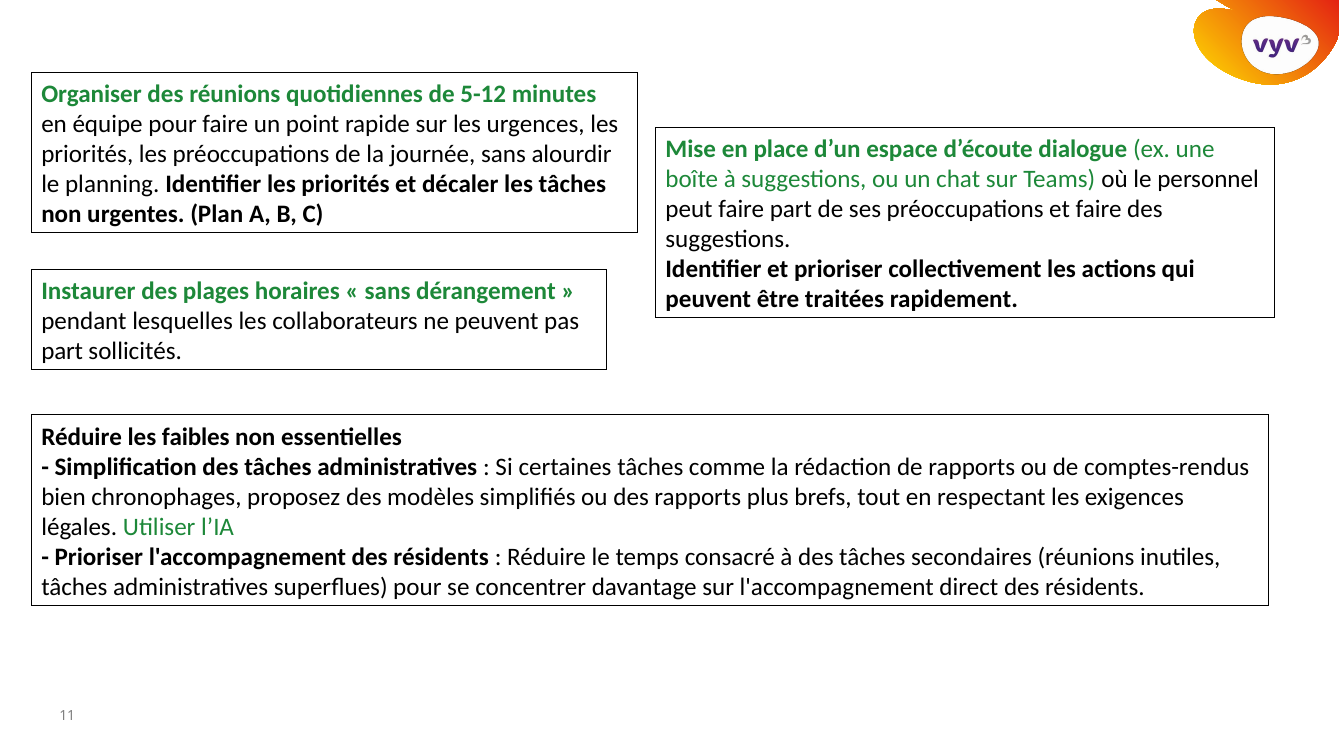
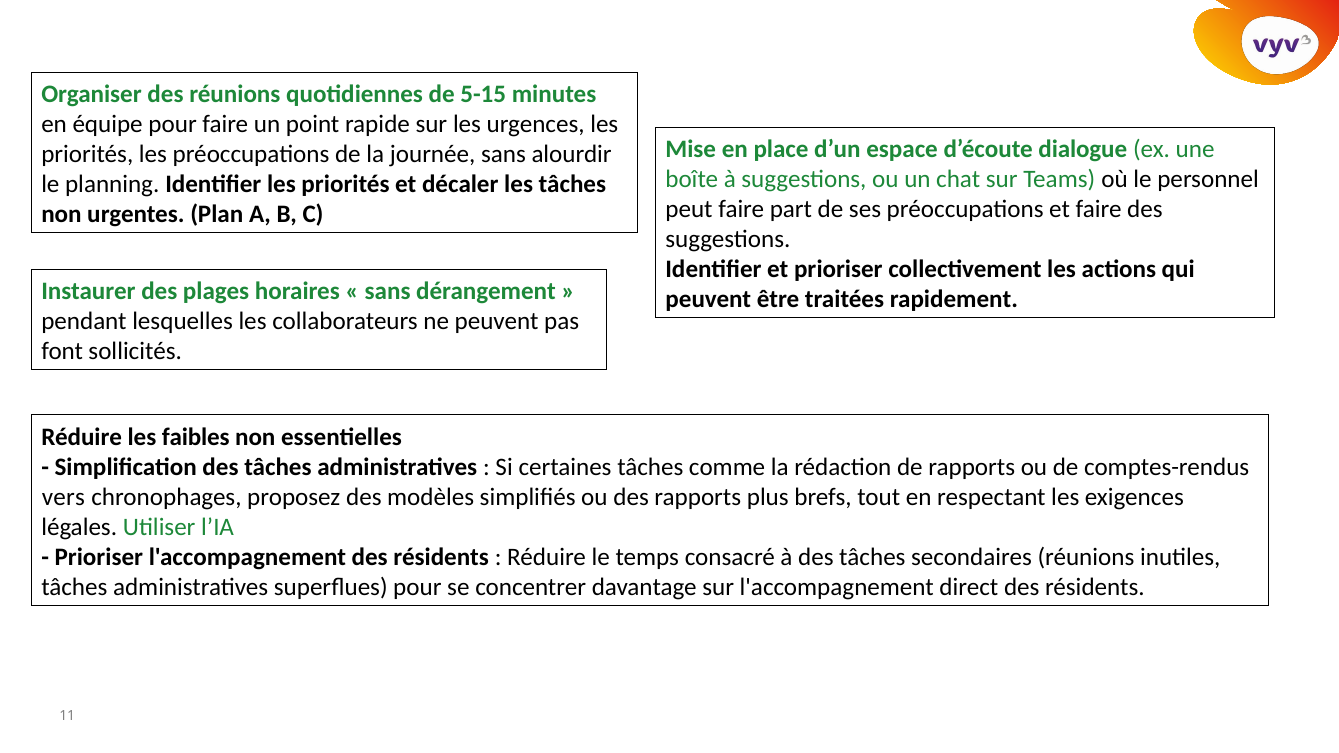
5-12: 5-12 -> 5-15
part at (62, 351): part -> font
bien: bien -> vers
